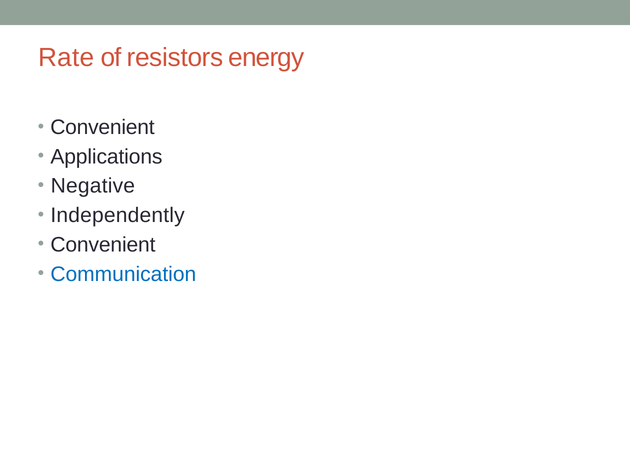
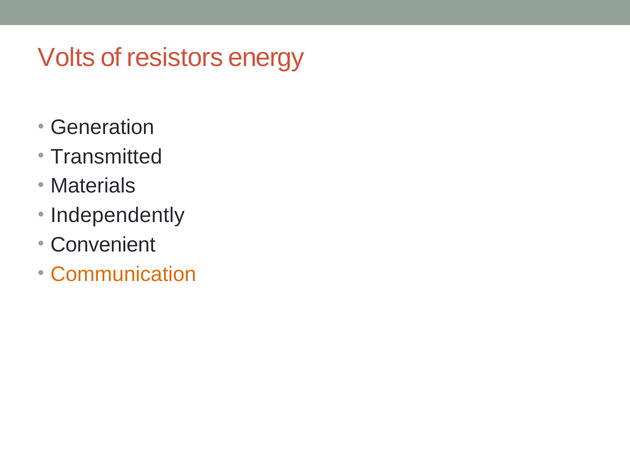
Rate: Rate -> Volts
Convenient at (102, 127): Convenient -> Generation
Applications: Applications -> Transmitted
Negative: Negative -> Materials
Communication colour: blue -> orange
